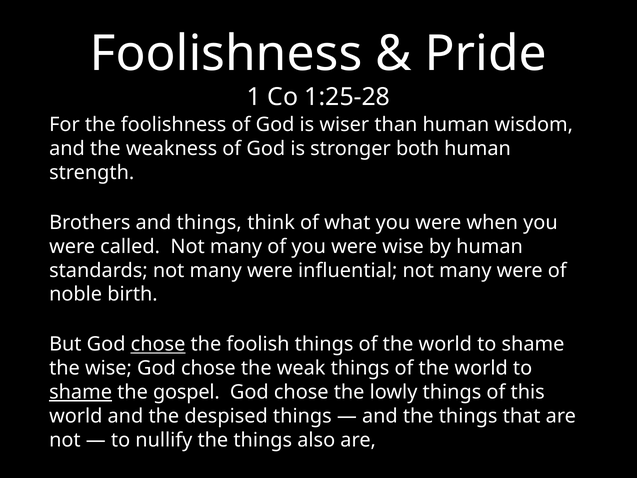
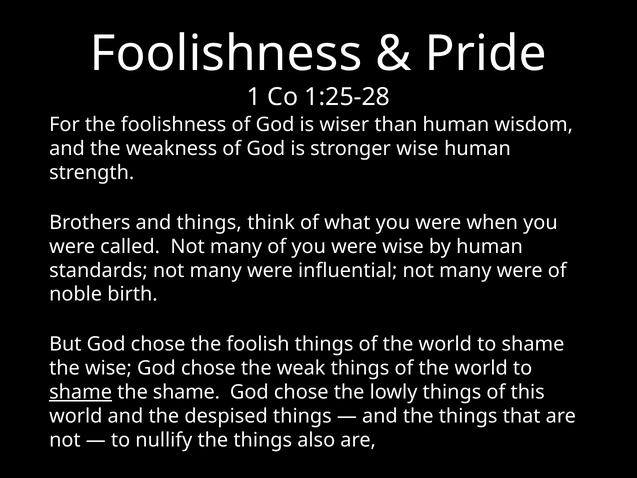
stronger both: both -> wise
chose at (158, 344) underline: present -> none
the gospel: gospel -> shame
